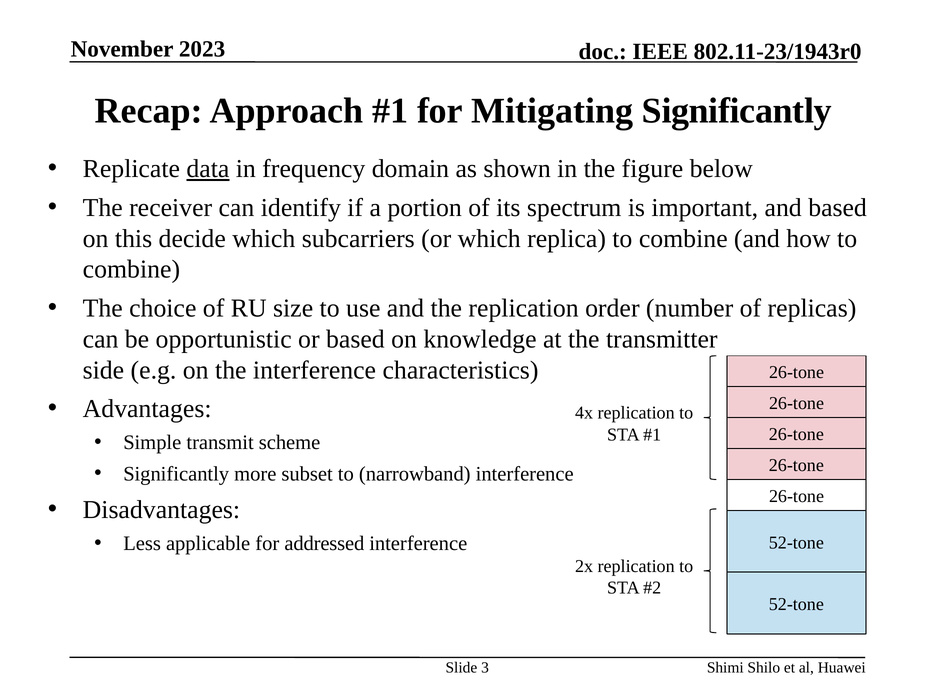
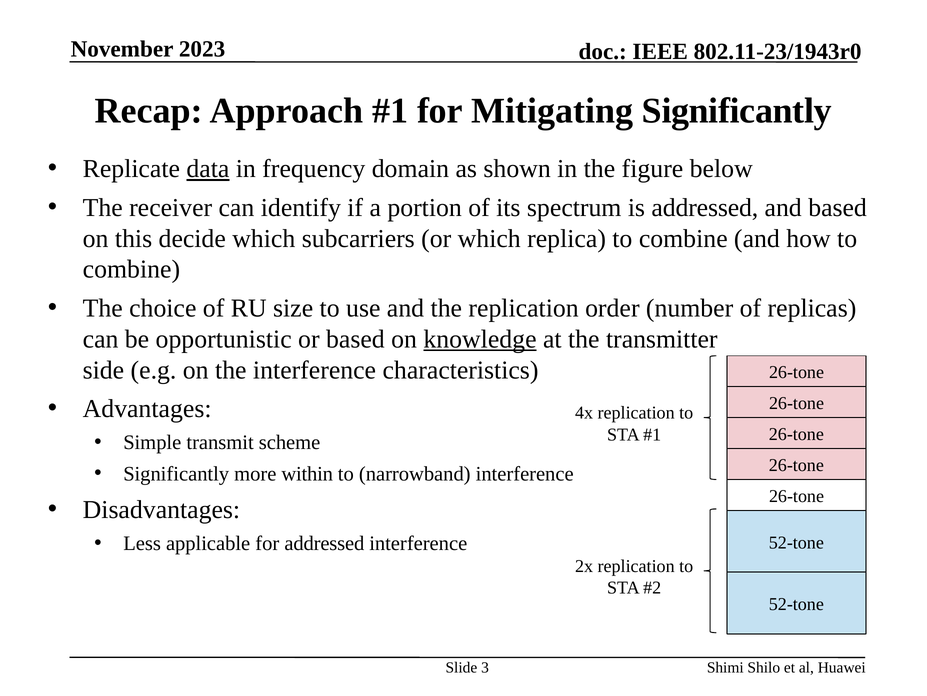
is important: important -> addressed
knowledge underline: none -> present
subset: subset -> within
